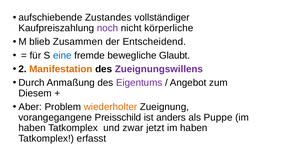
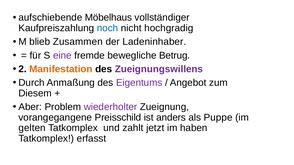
Zustandes: Zustandes -> Möbelhaus
noch colour: purple -> blue
körperliche: körperliche -> hochgradig
Entscheidend: Entscheidend -> Ladeninhaber
eine colour: blue -> purple
Glaubt: Glaubt -> Betrug
wiederholter colour: orange -> purple
haben at (32, 128): haben -> gelten
zwar: zwar -> zahlt
